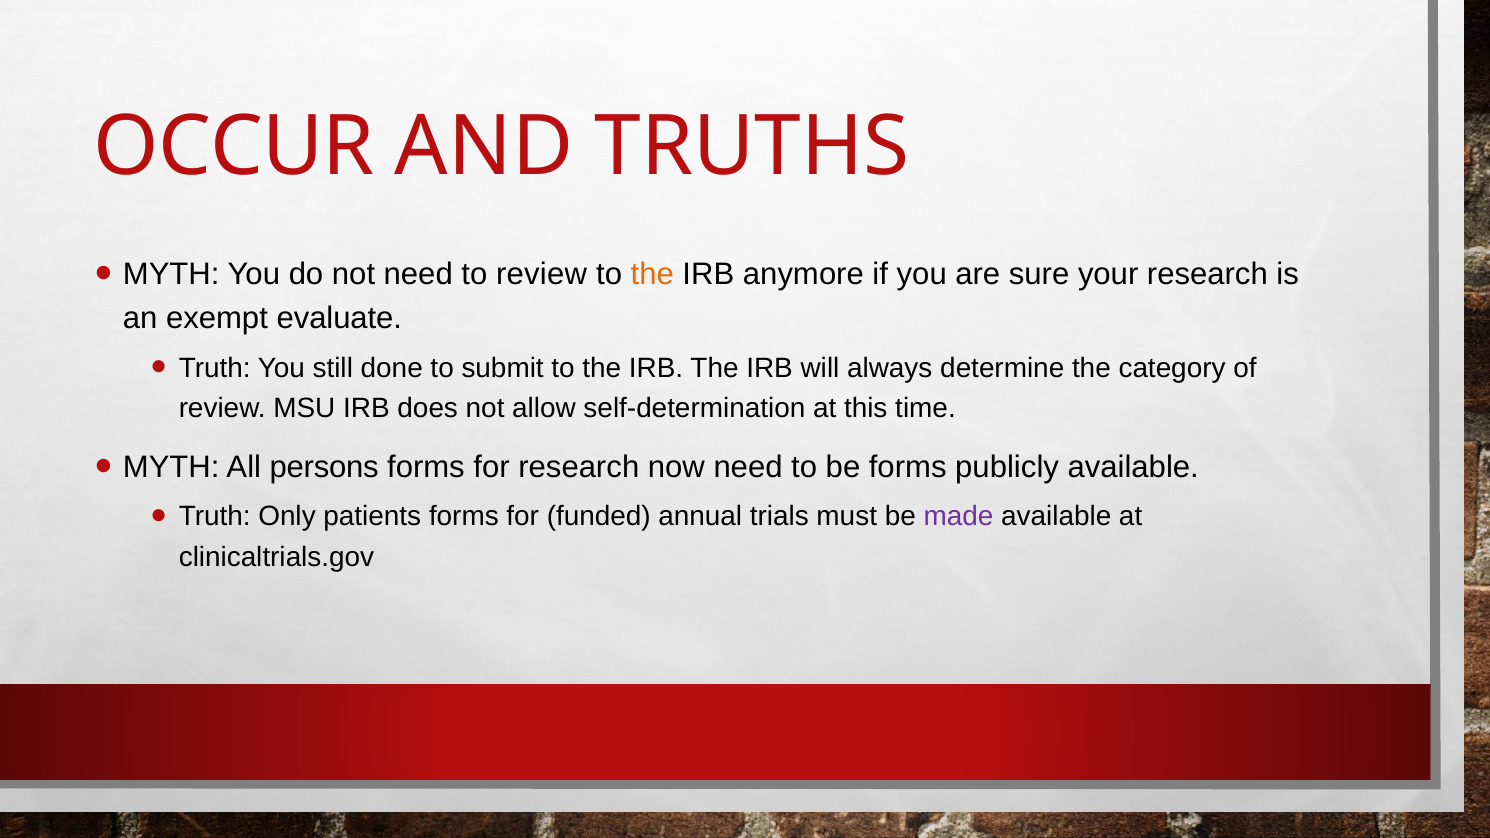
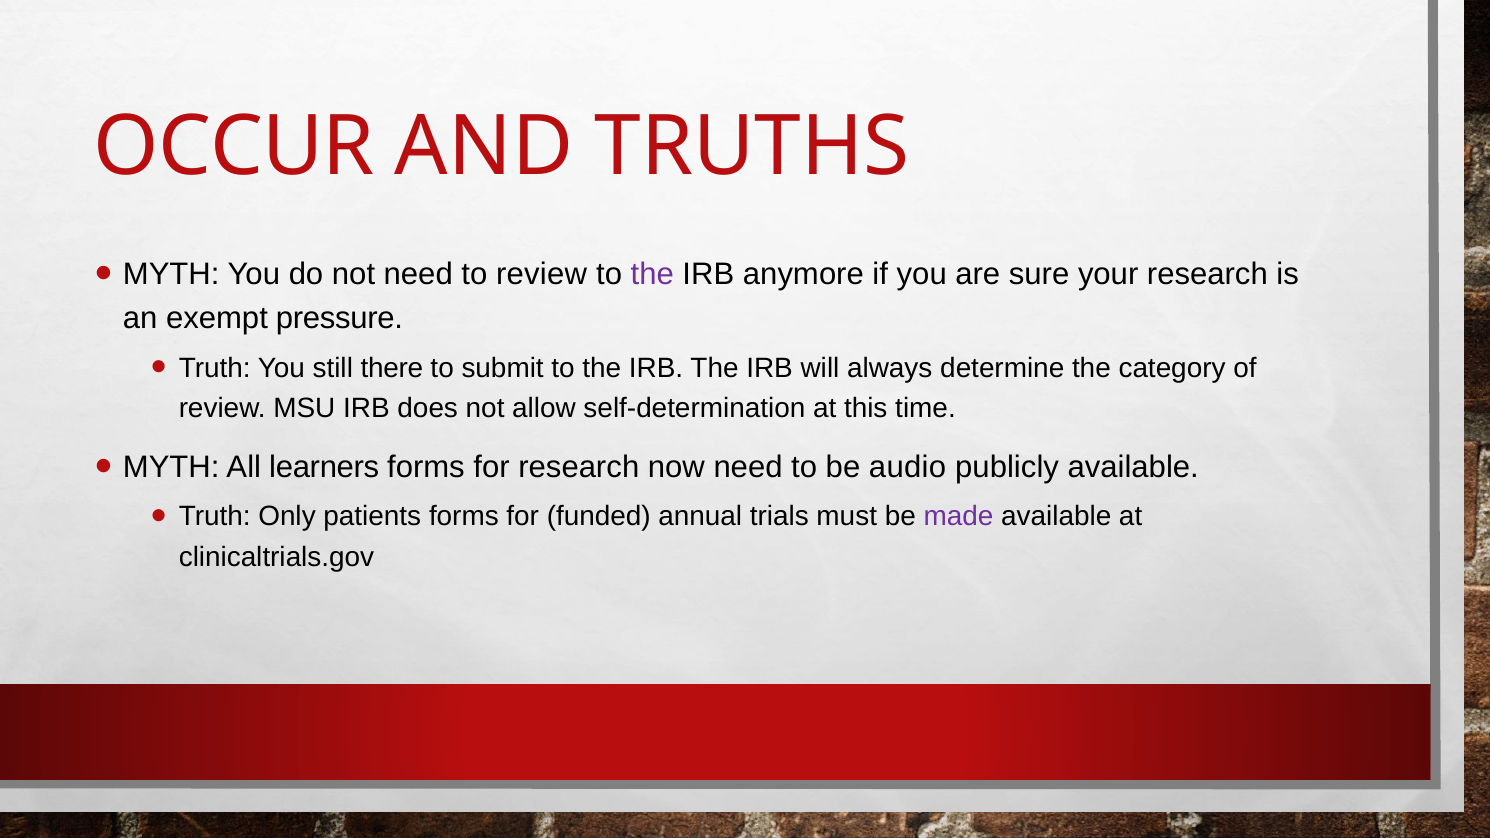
the at (652, 274) colour: orange -> purple
evaluate: evaluate -> pressure
done: done -> there
persons: persons -> learners
be forms: forms -> audio
